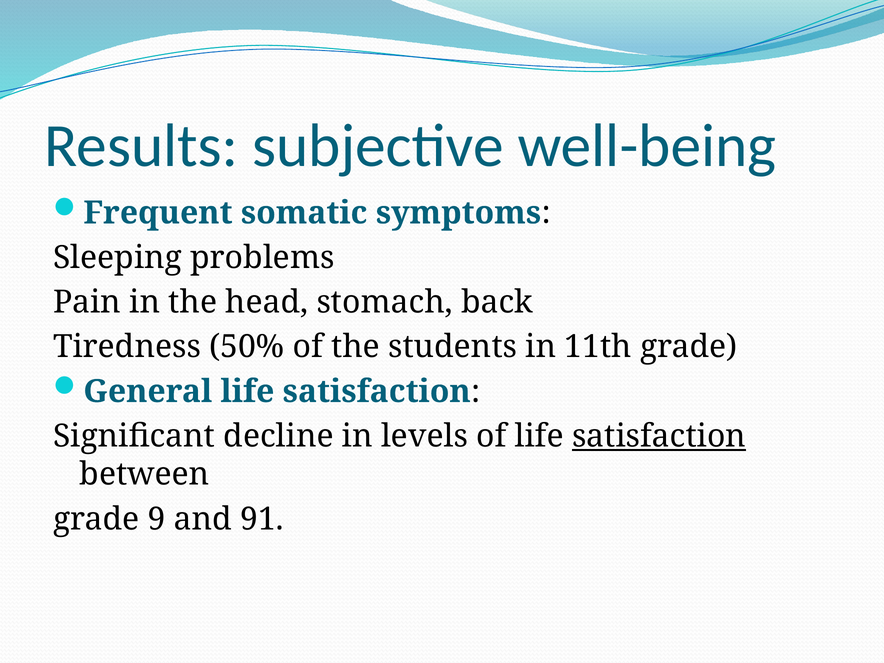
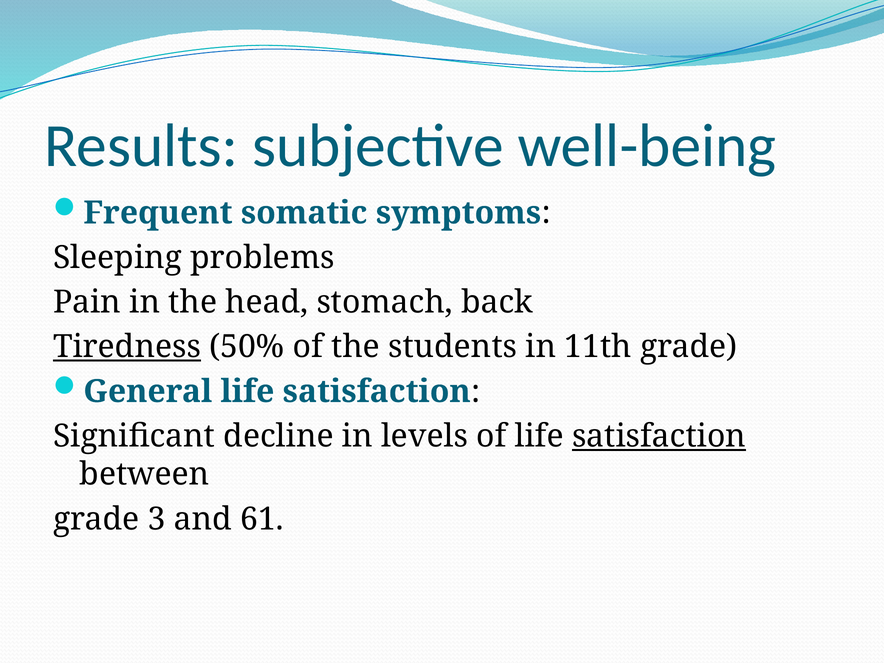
Tiredness underline: none -> present
9: 9 -> 3
91: 91 -> 61
